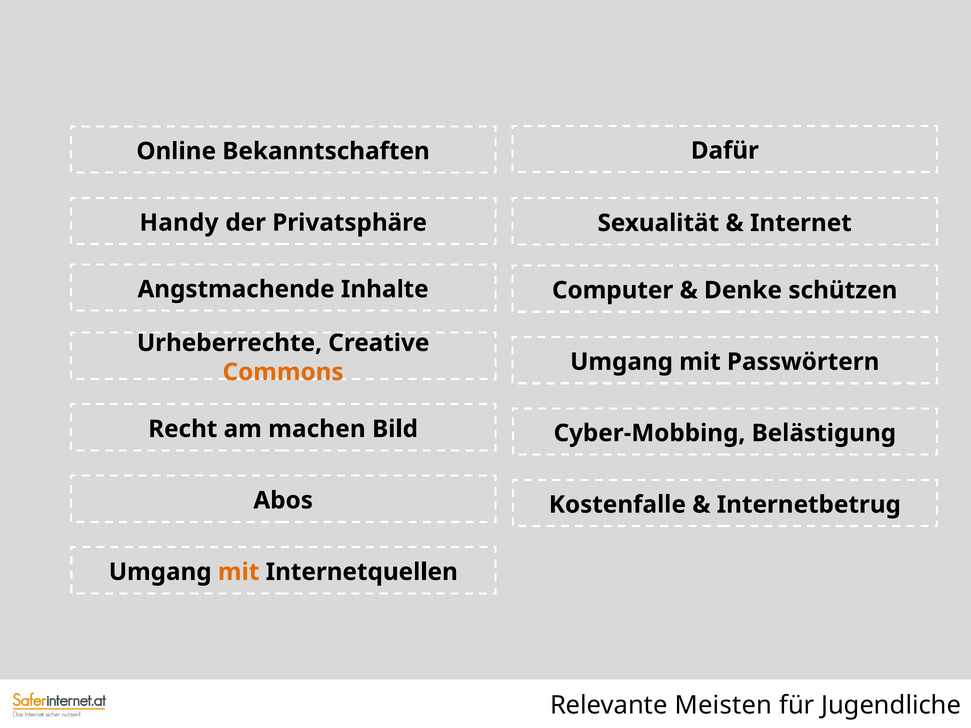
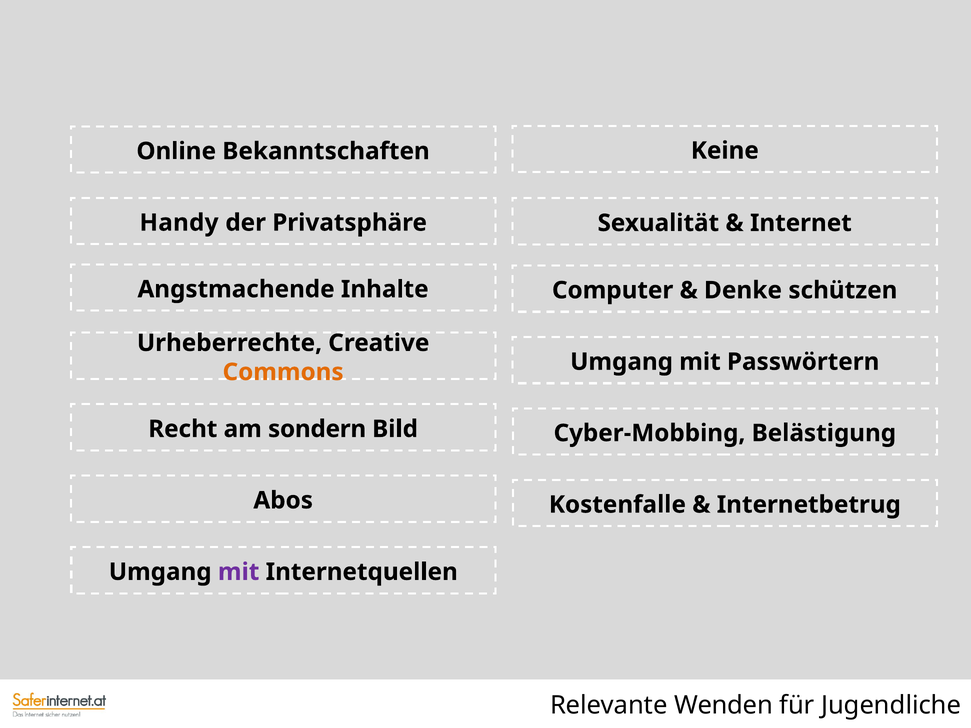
Dafür: Dafür -> Keine
machen: machen -> sondern
mit at (239, 572) colour: orange -> purple
Meisten: Meisten -> Wenden
